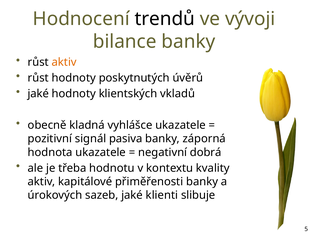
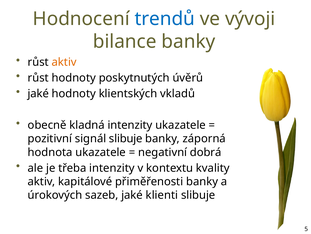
trendů colour: black -> blue
kladná vyhlášce: vyhlášce -> intenzity
signál pasiva: pasiva -> slibuje
třeba hodnotu: hodnotu -> intenzity
